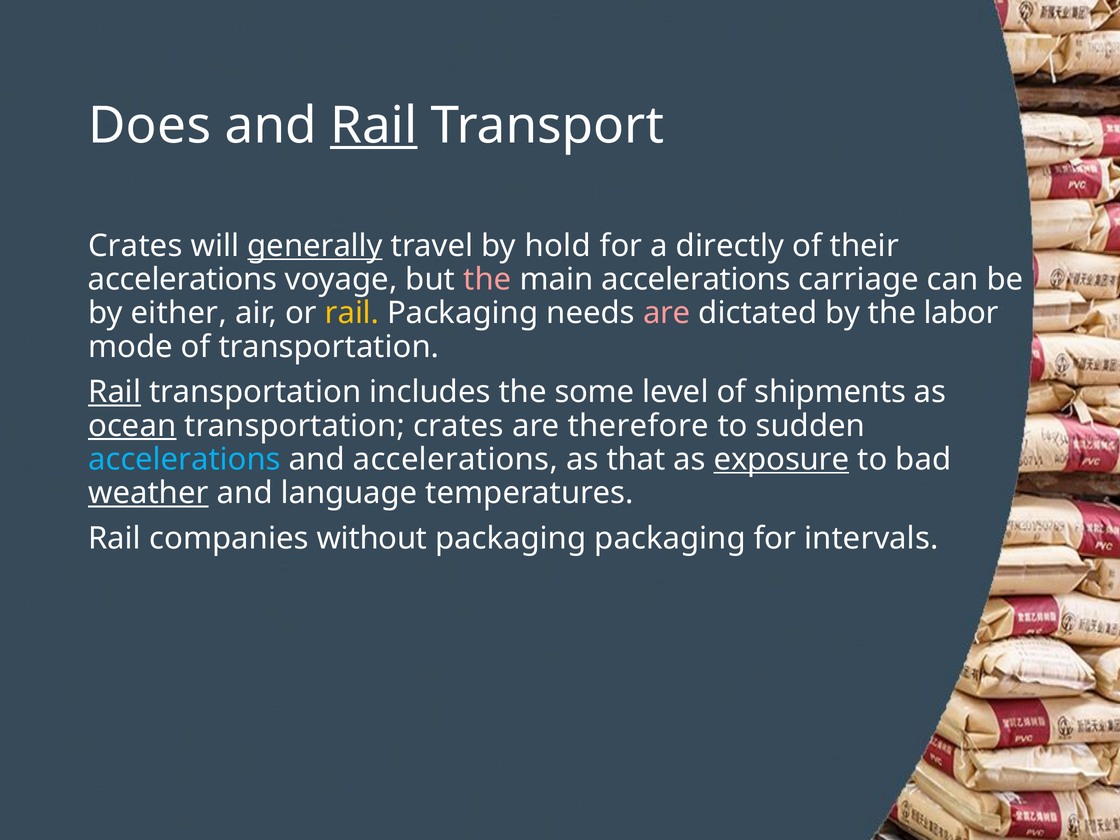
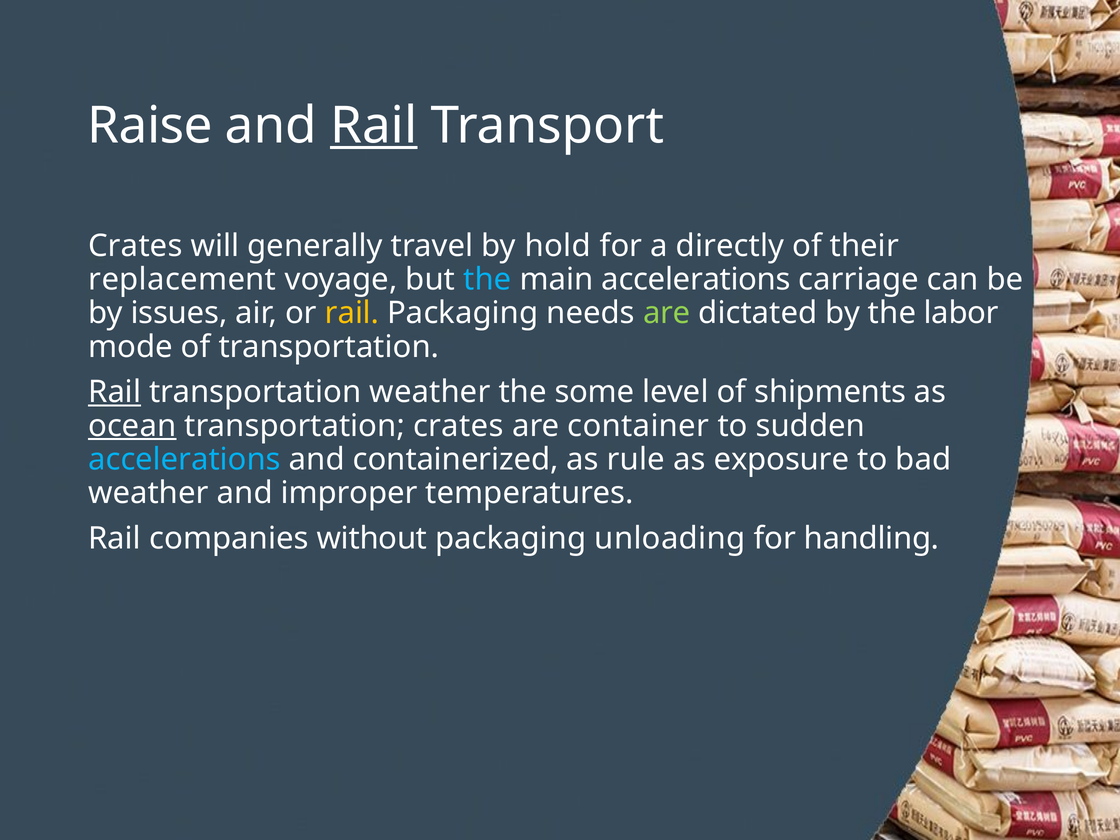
Does: Does -> Raise
generally underline: present -> none
accelerations at (183, 280): accelerations -> replacement
the at (487, 280) colour: pink -> light blue
either: either -> issues
are at (667, 313) colour: pink -> light green
transportation includes: includes -> weather
therefore: therefore -> container
and accelerations: accelerations -> containerized
that: that -> rule
exposure underline: present -> none
weather at (148, 493) underline: present -> none
language: language -> improper
packaging packaging: packaging -> unloading
intervals: intervals -> handling
